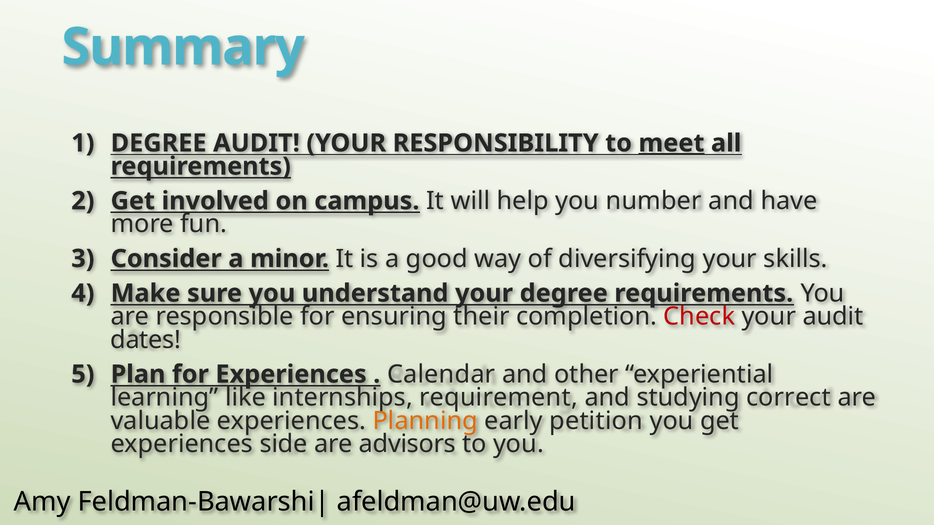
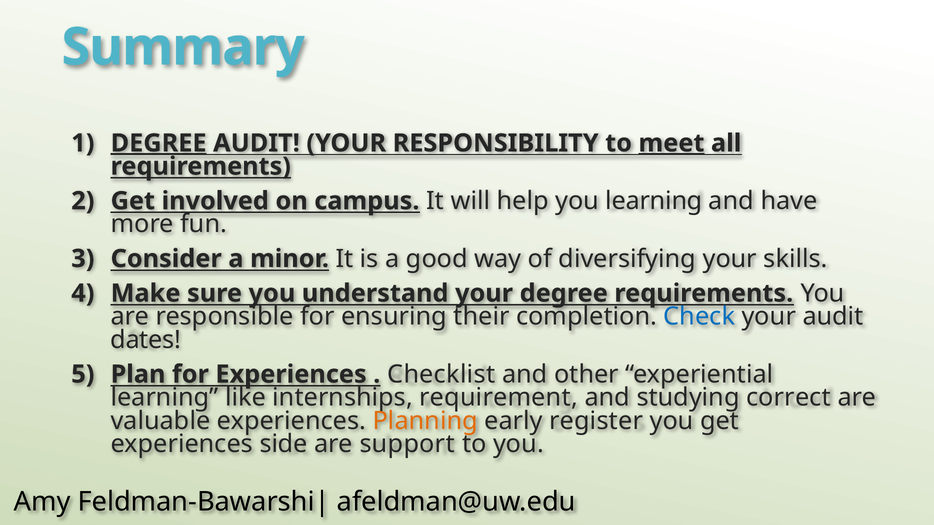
DEGREE at (159, 143) underline: none -> present
you number: number -> learning
Check colour: red -> blue
Calendar: Calendar -> Checklist
petition: petition -> register
advisors: advisors -> support
